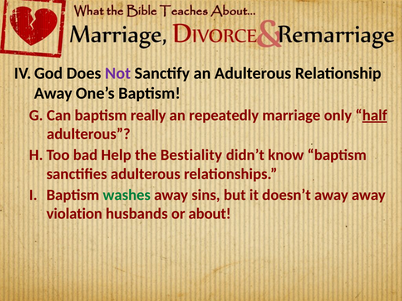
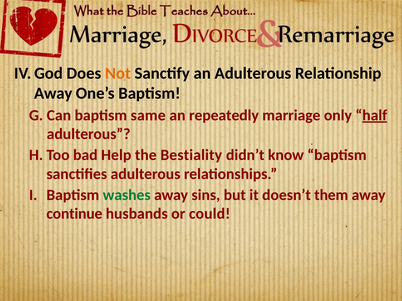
Not colour: purple -> orange
really: really -> same
doesn’t away: away -> them
violation: violation -> continue
about: about -> could
